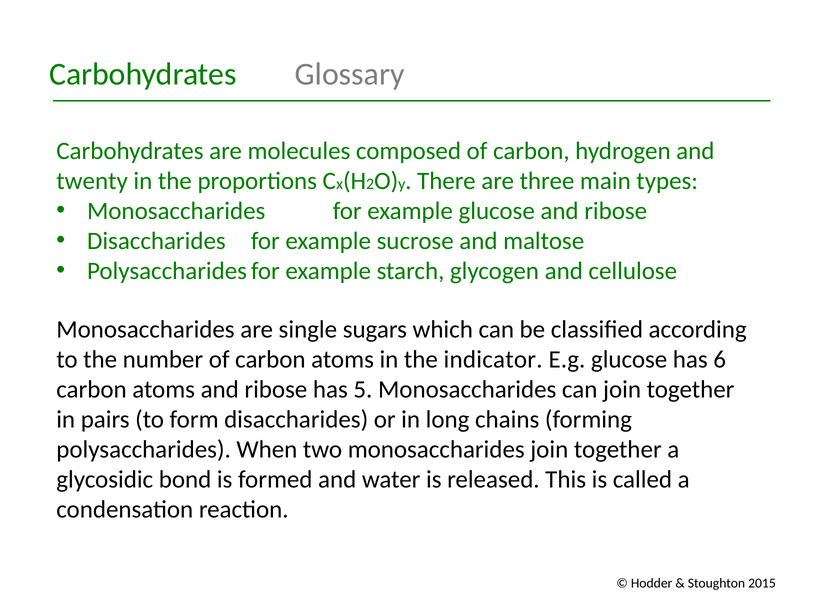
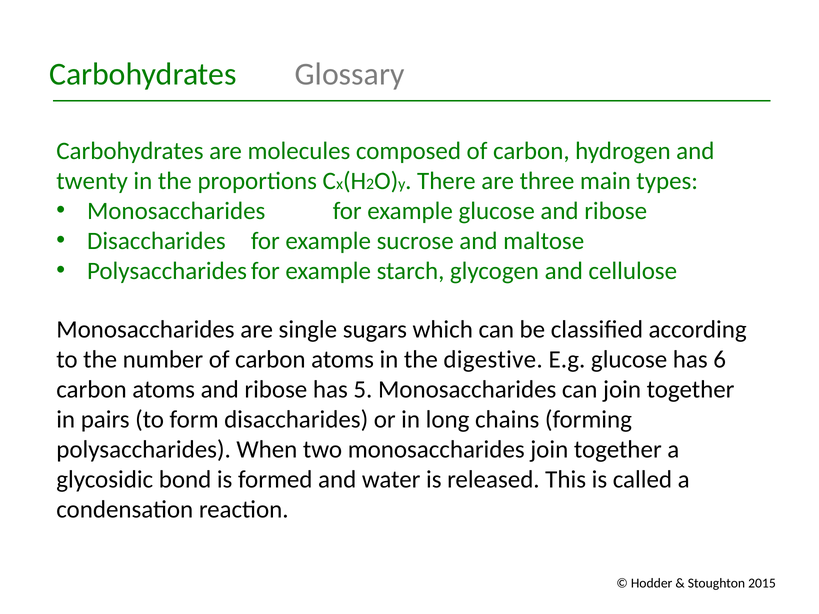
indicator: indicator -> digestive
